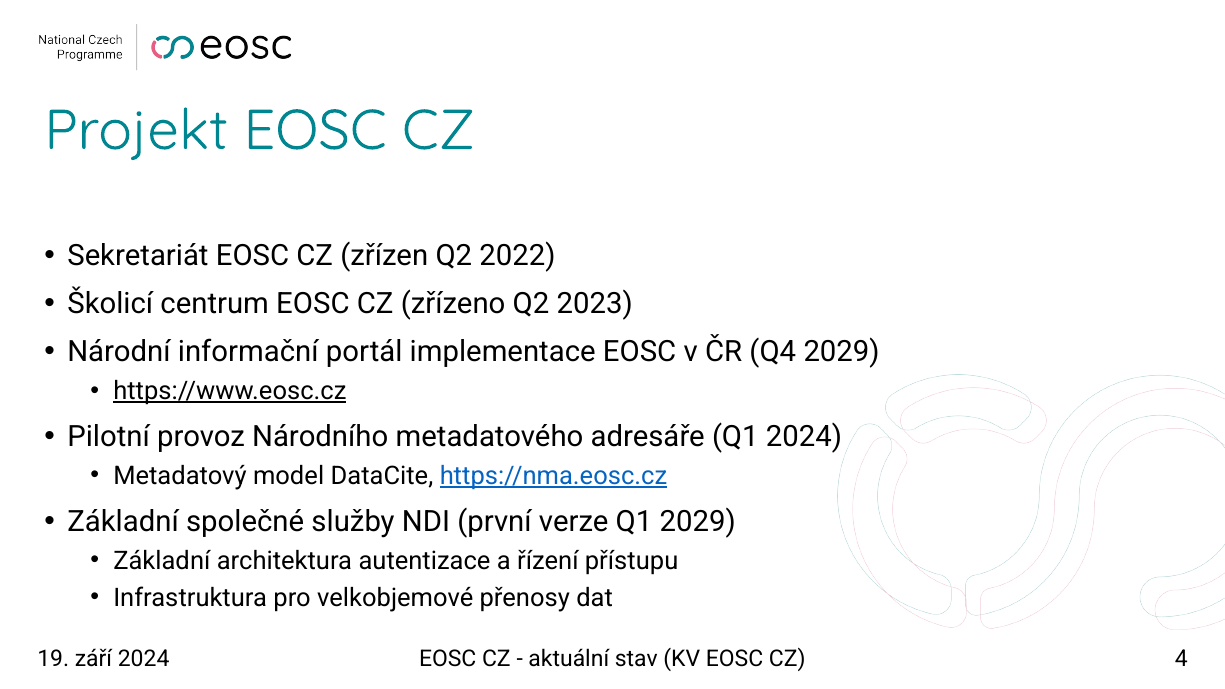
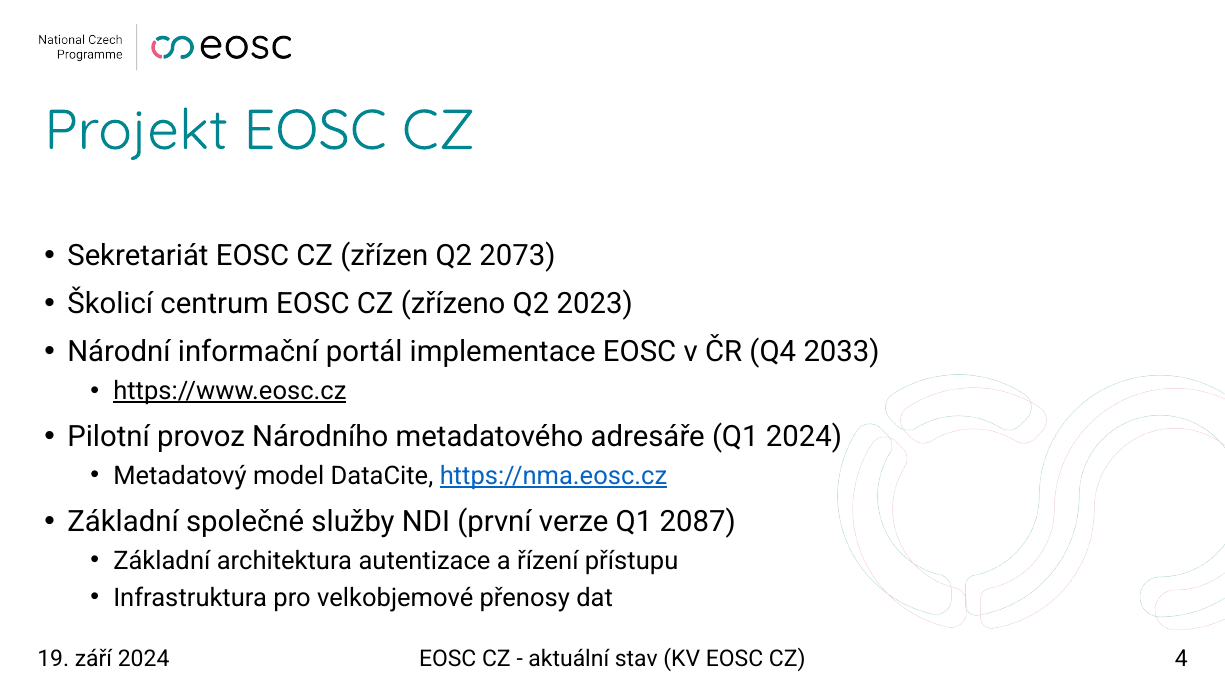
2022: 2022 -> 2073
Q4 2029: 2029 -> 2033
Q1 2029: 2029 -> 2087
